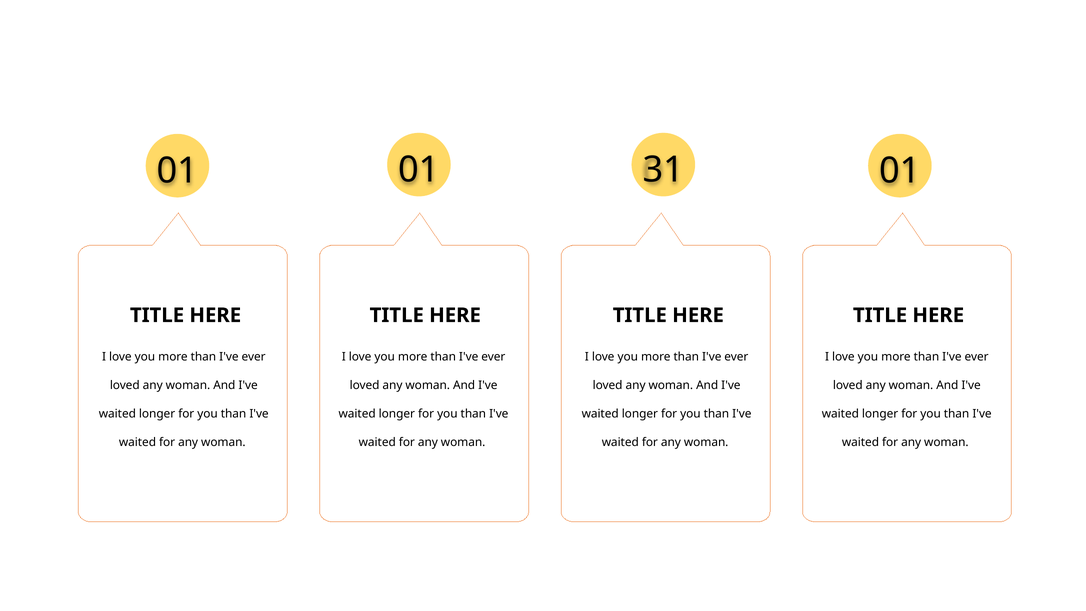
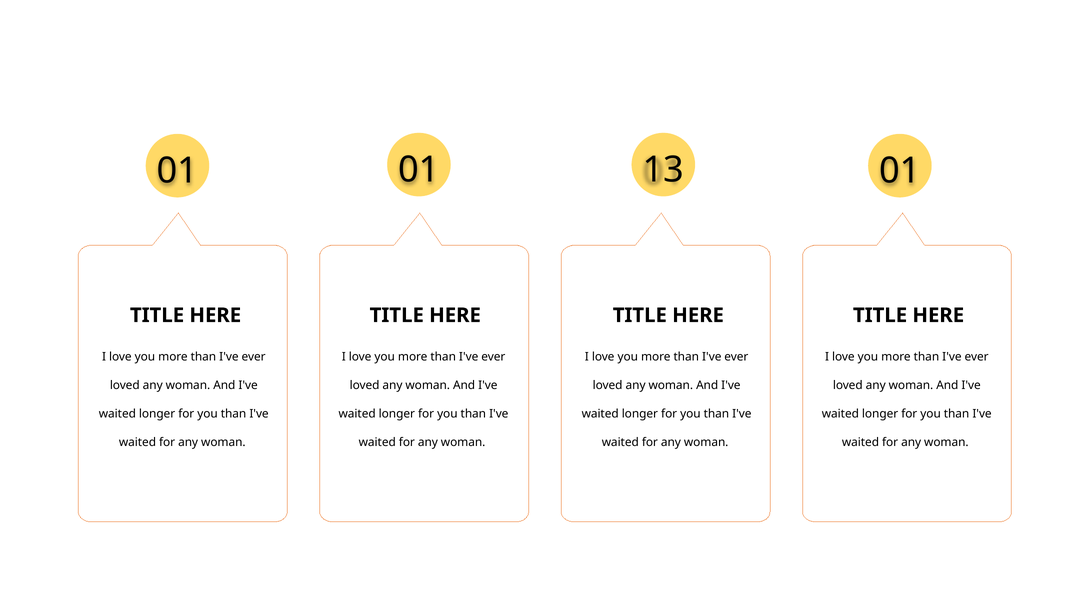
31: 31 -> 13
